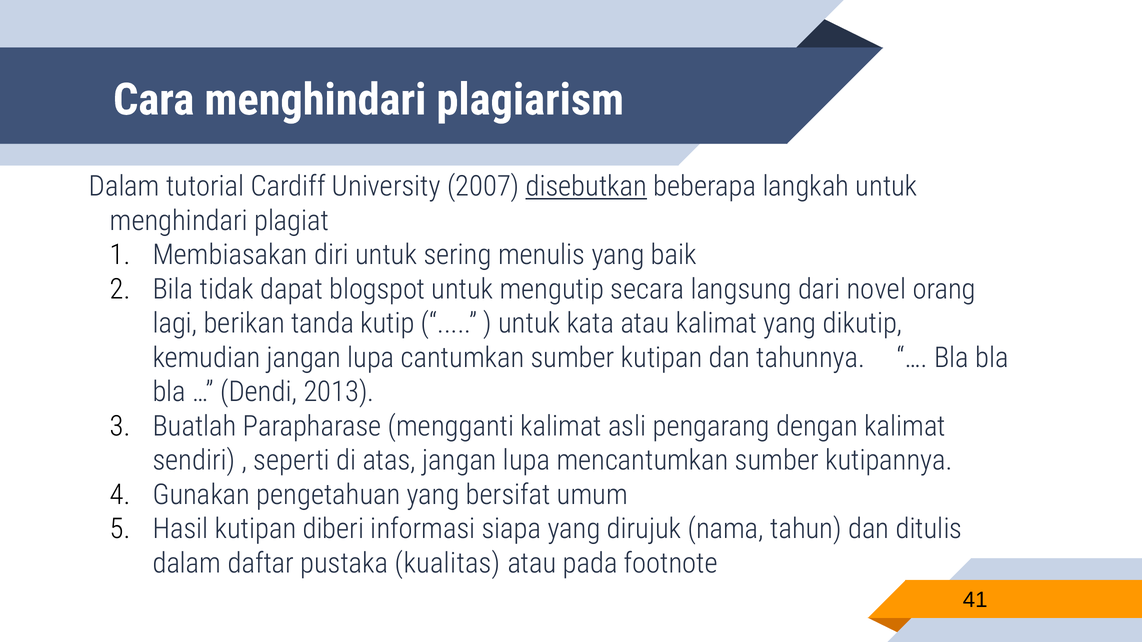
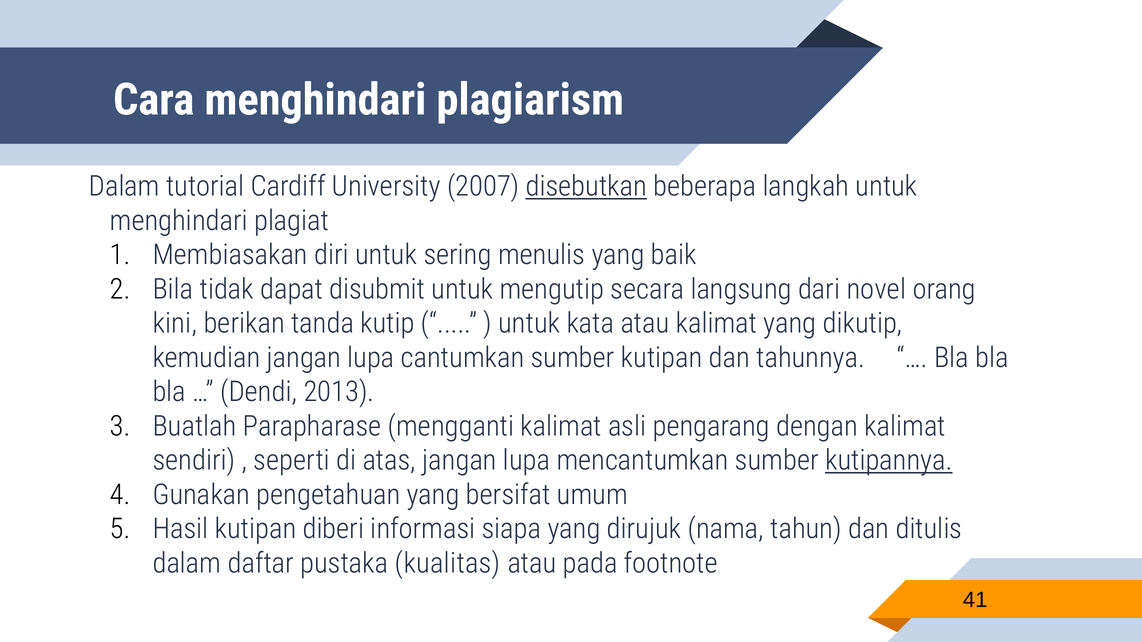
blogspot: blogspot -> disubmit
lagi: lagi -> kini
kutipannya underline: none -> present
